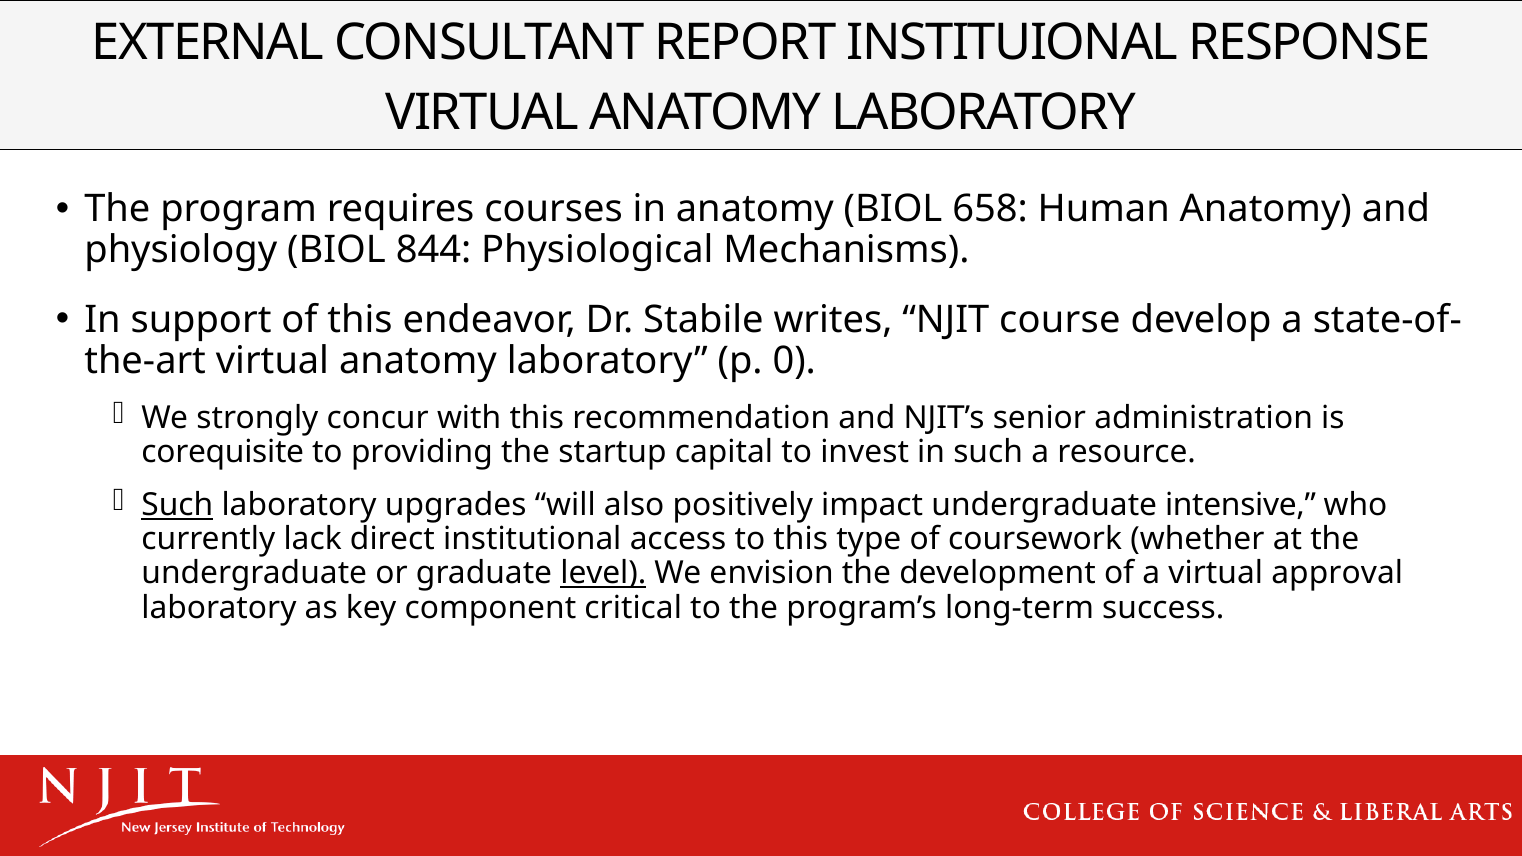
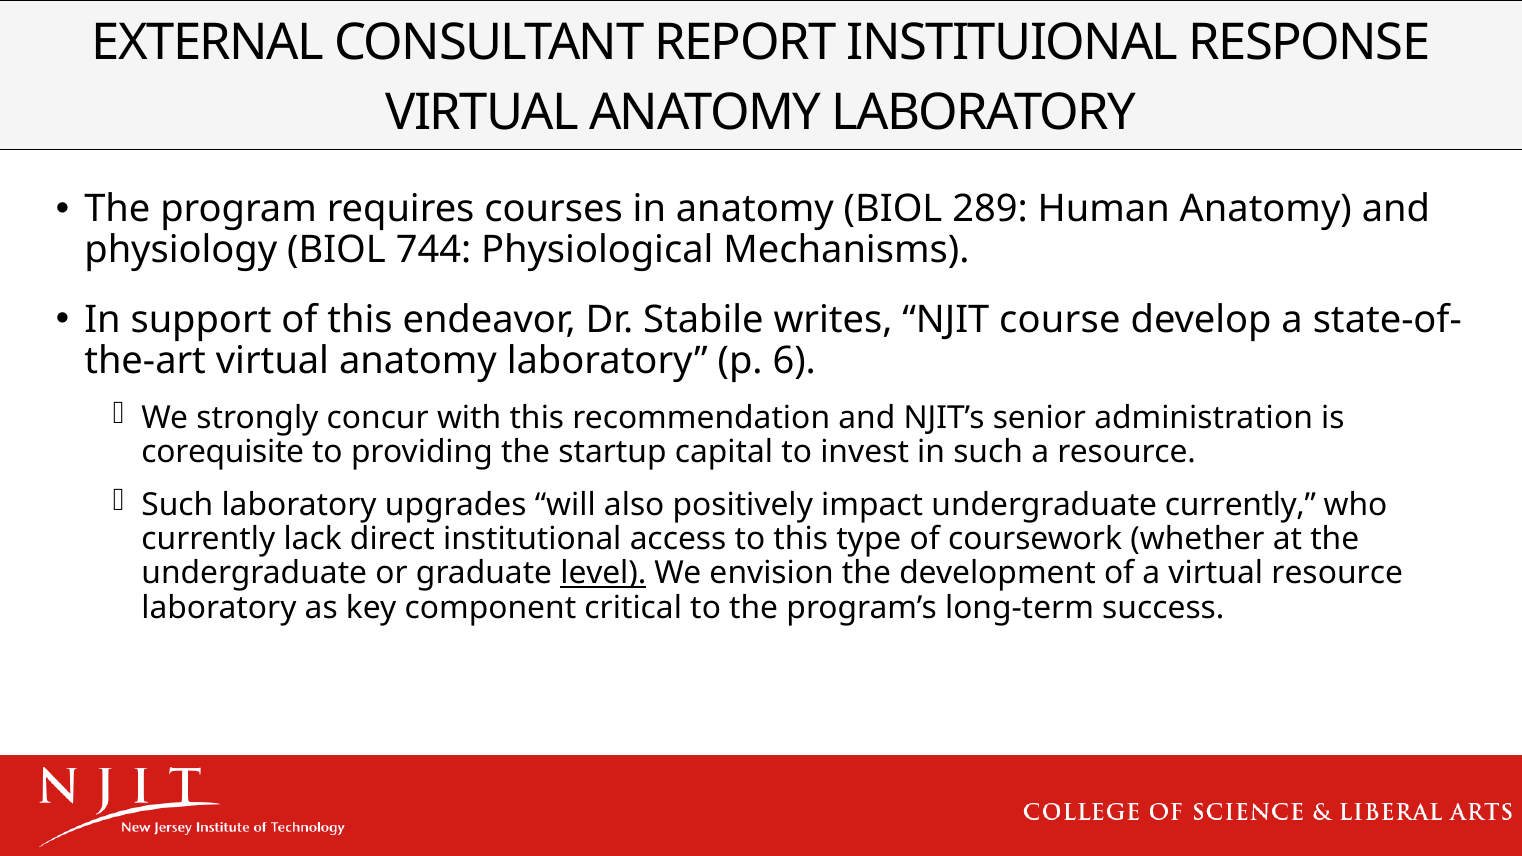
658: 658 -> 289
844: 844 -> 744
0: 0 -> 6
Such at (177, 505) underline: present -> none
undergraduate intensive: intensive -> currently
virtual approval: approval -> resource
